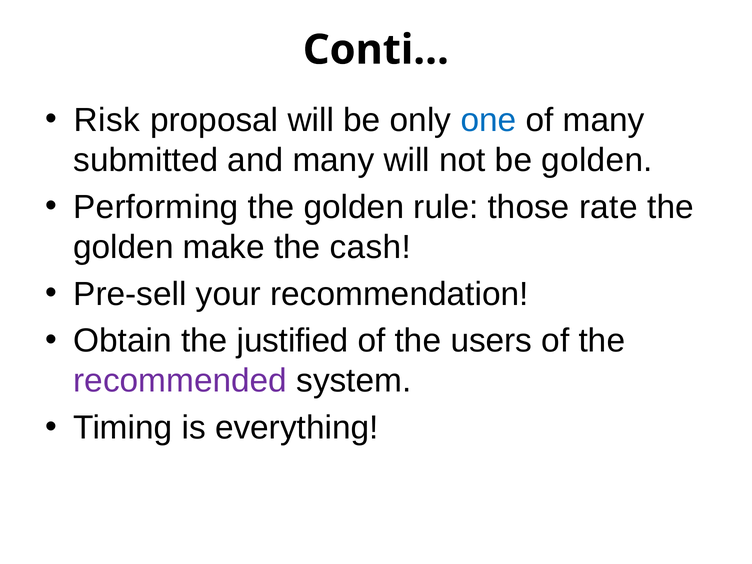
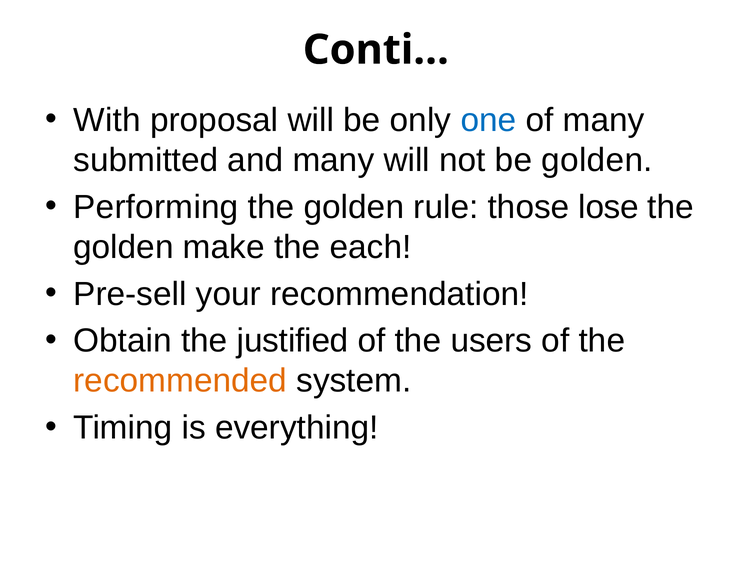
Risk: Risk -> With
rate: rate -> lose
cash: cash -> each
recommended colour: purple -> orange
